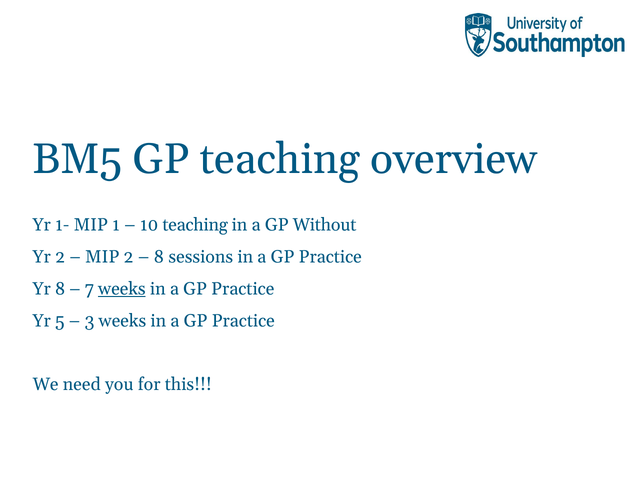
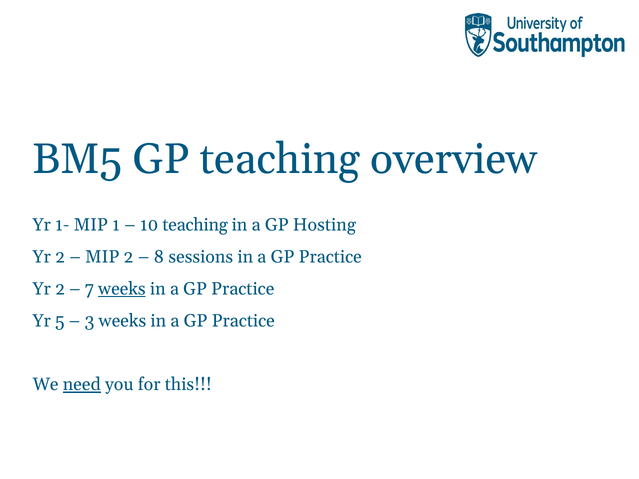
Without: Without -> Hosting
8 at (60, 289): 8 -> 2
need underline: none -> present
